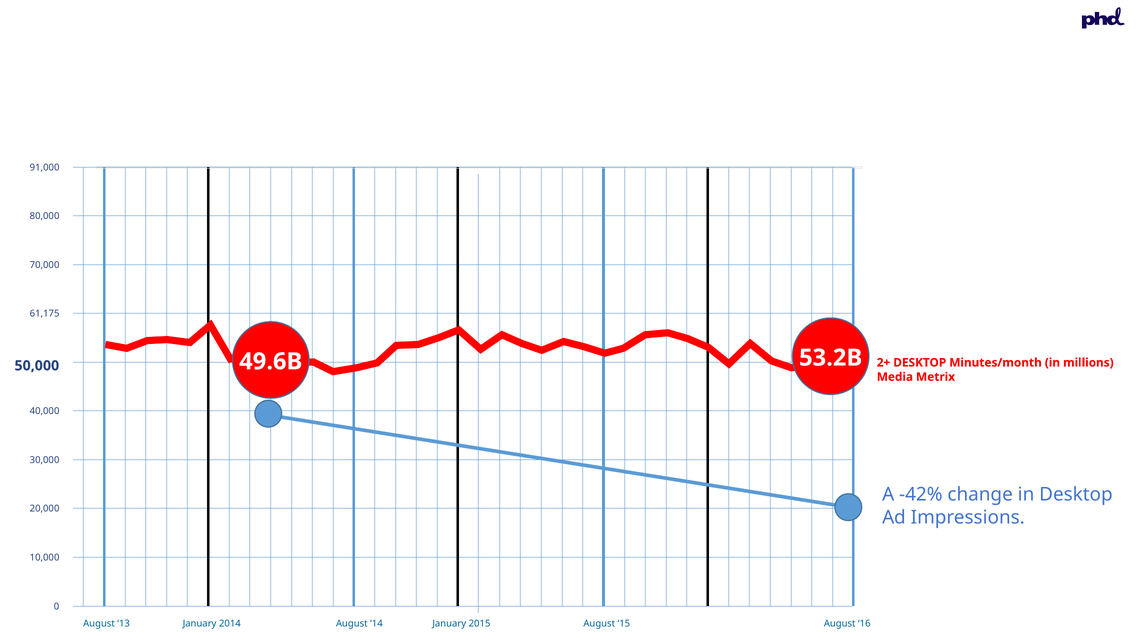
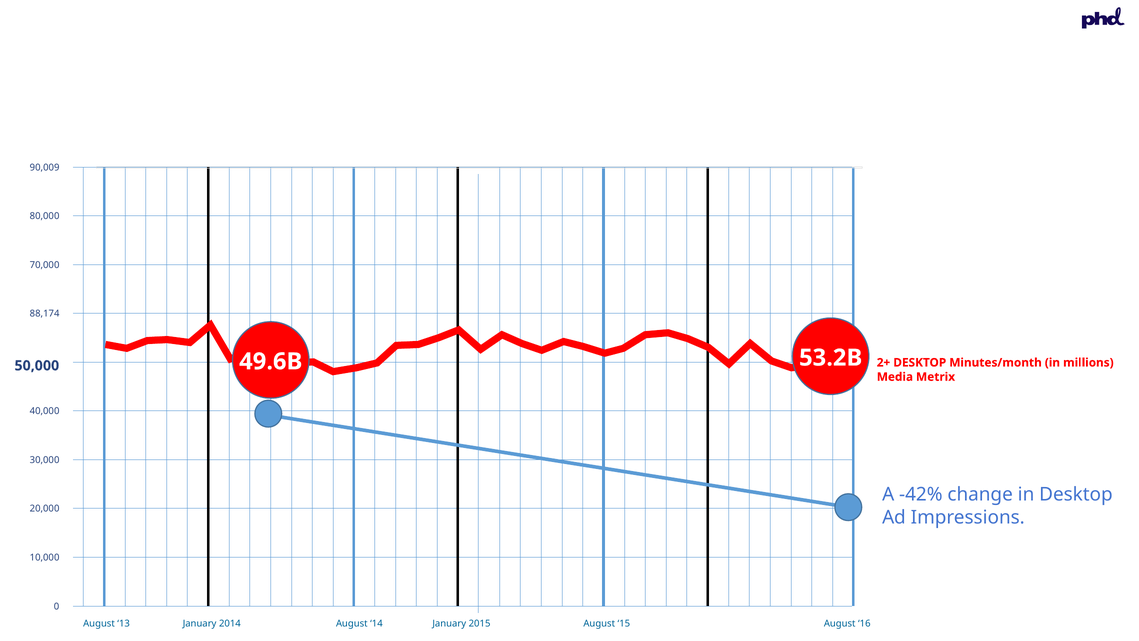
91,000: 91,000 -> 90,009
61,175: 61,175 -> 88,174
